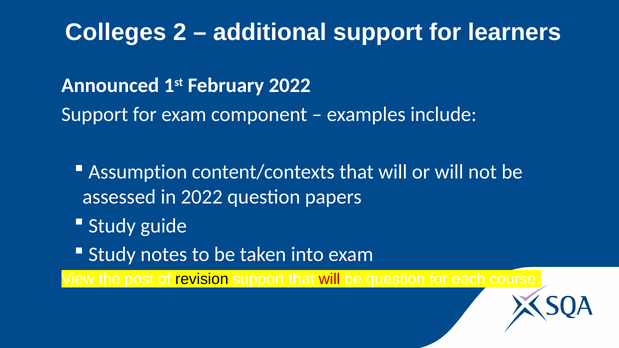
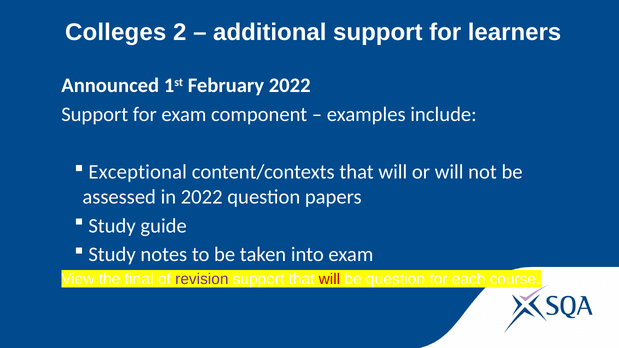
Assumption: Assumption -> Exceptional
post: post -> final
revision colour: black -> purple
